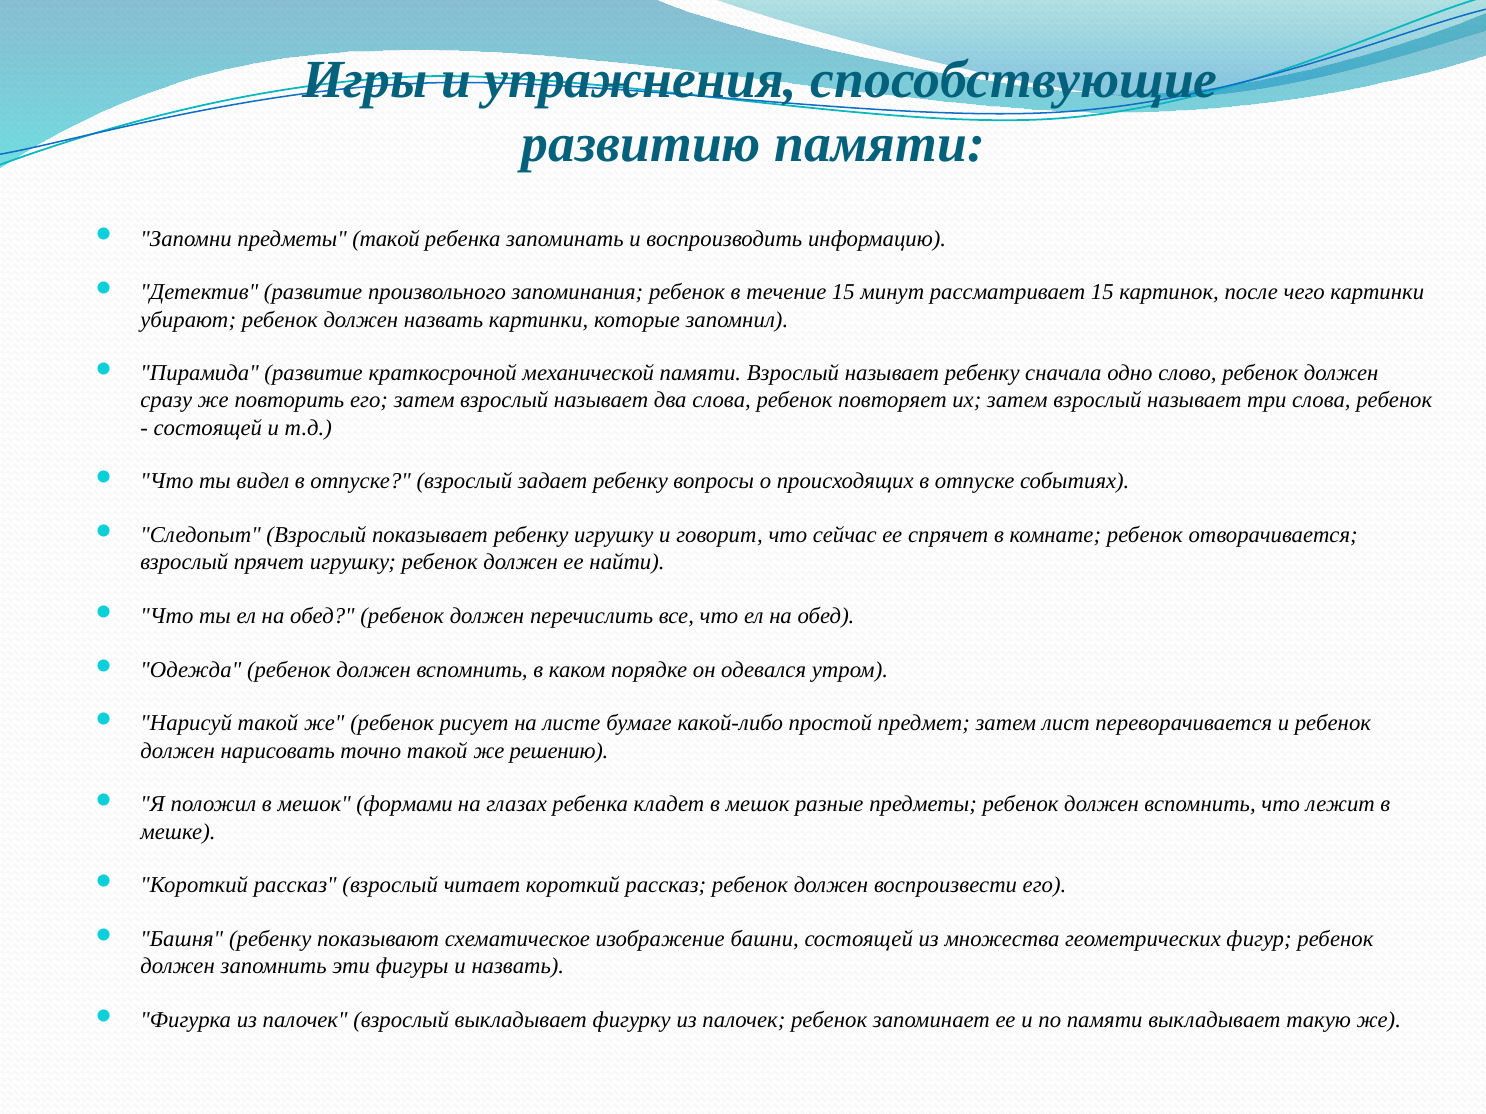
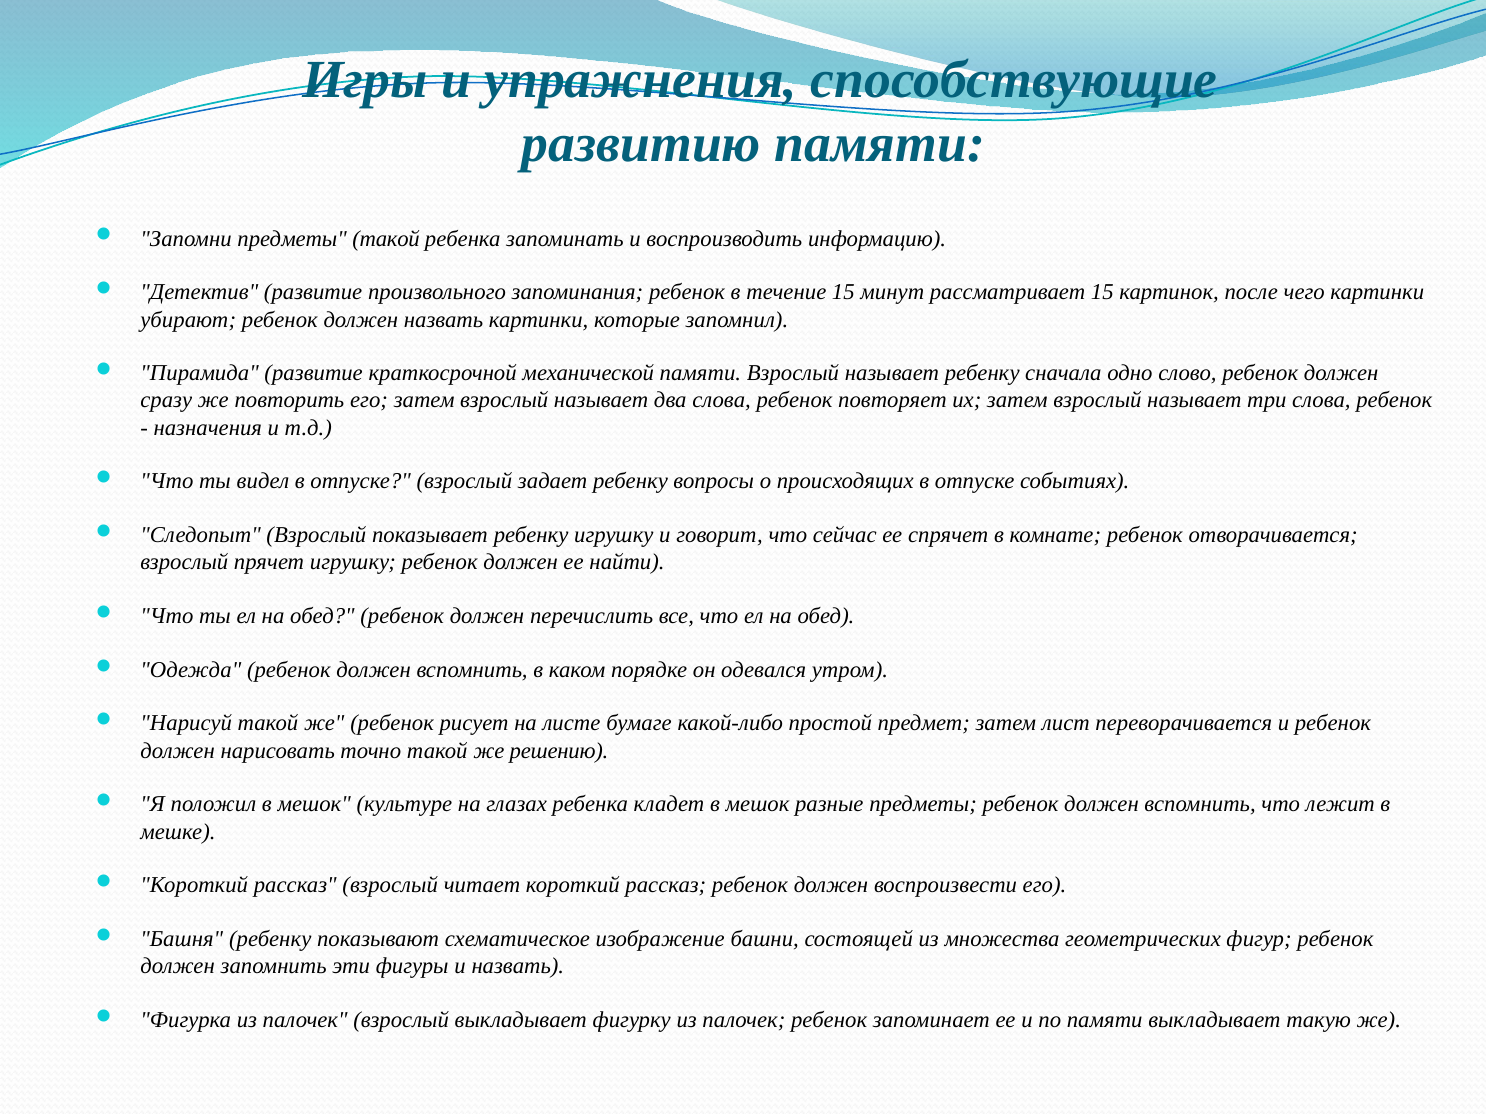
состоящей at (208, 428): состоящей -> назначения
формами: формами -> культуре
